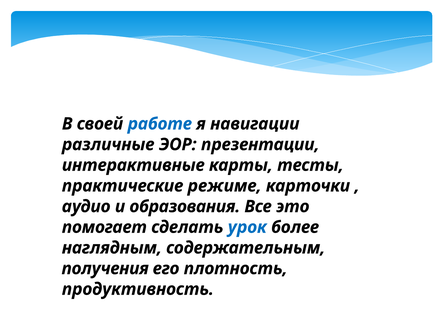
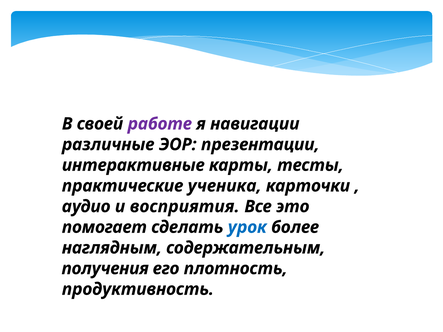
работе colour: blue -> purple
режиме: режиме -> ученика
образования: образования -> восприятия
